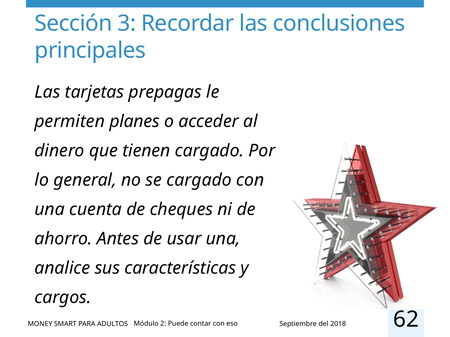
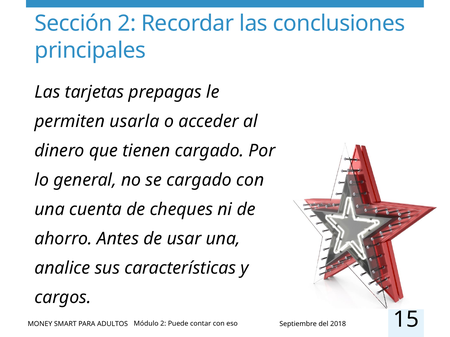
Sección 3: 3 -> 2
planes: planes -> usarla
62: 62 -> 15
